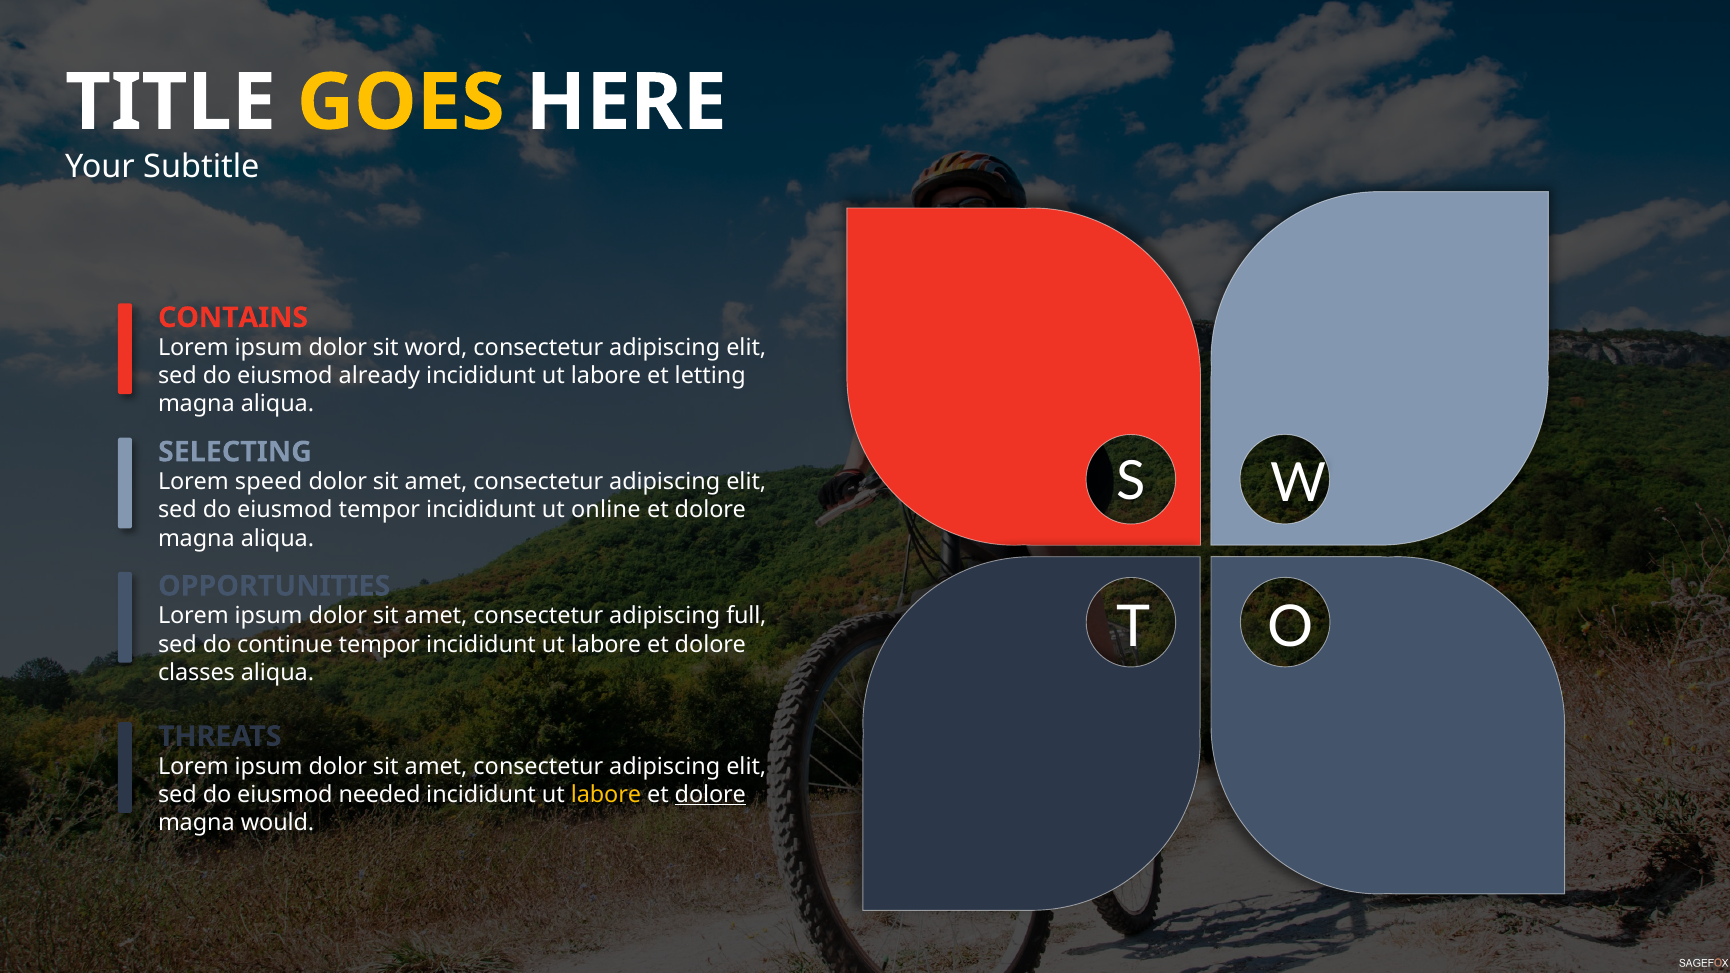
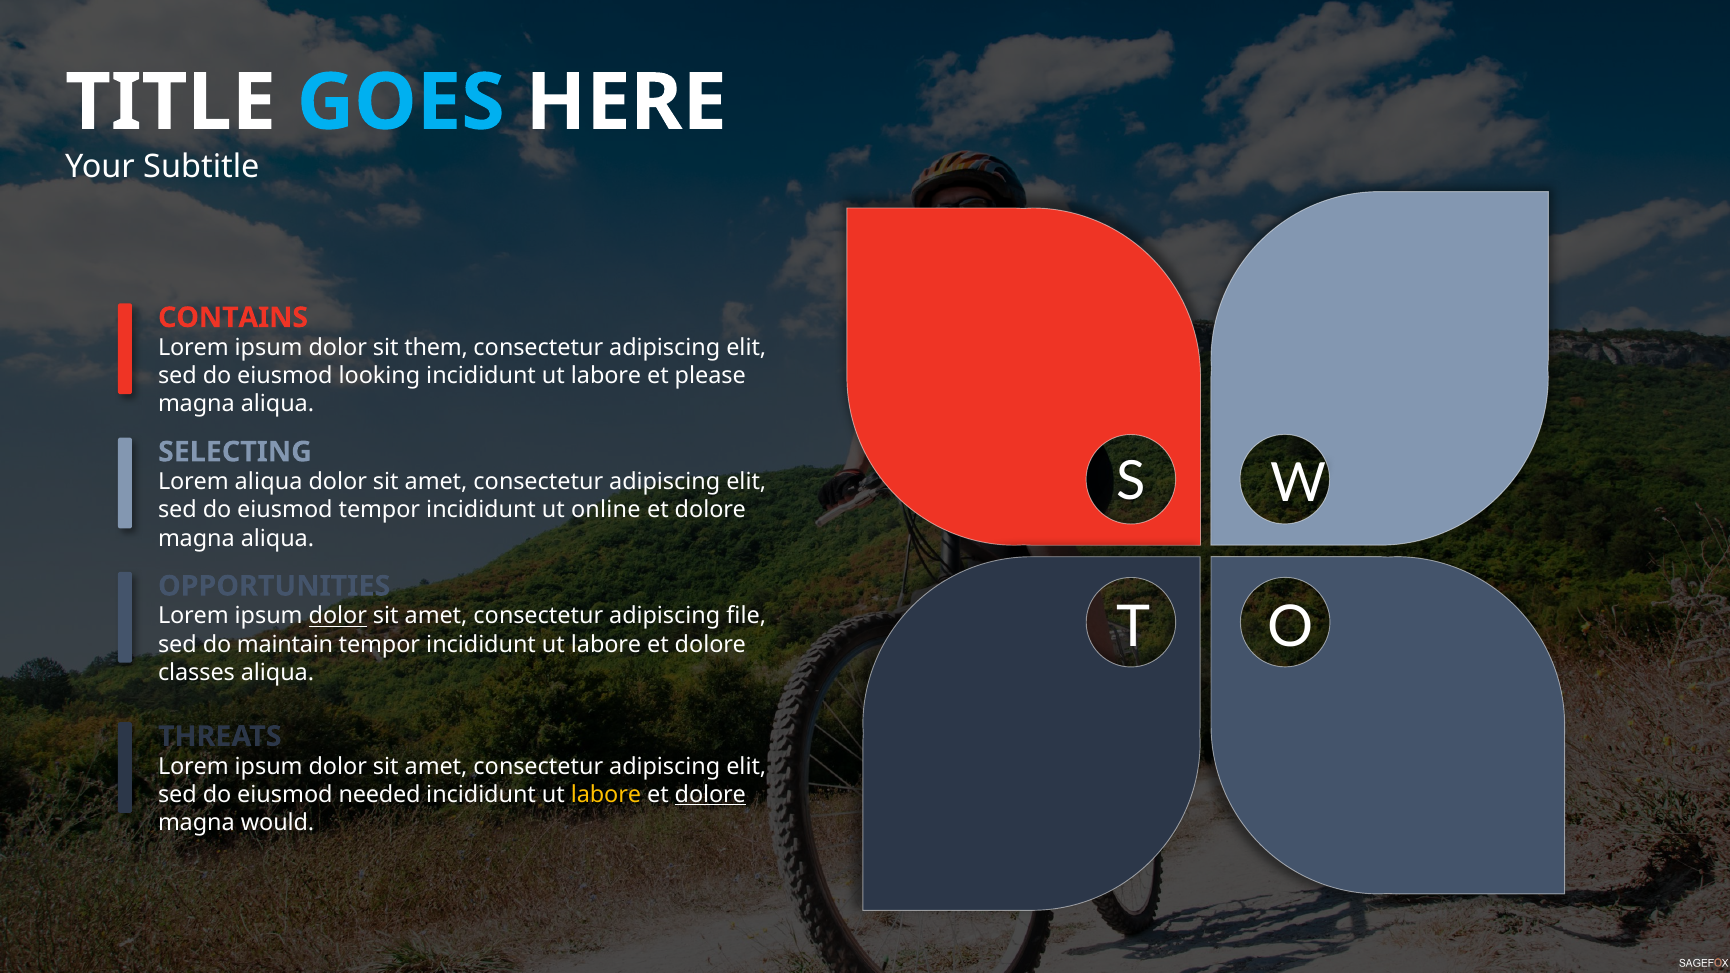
GOES colour: yellow -> light blue
word: word -> them
already: already -> looking
letting: letting -> please
Lorem speed: speed -> aliqua
dolor at (338, 616) underline: none -> present
full: full -> file
continue: continue -> maintain
